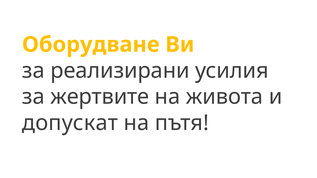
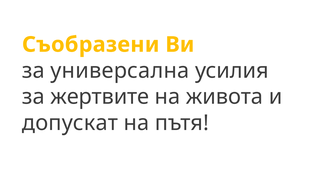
Оборудване: Оборудване -> Съобразени
реализирани: реализирани -> универсална
